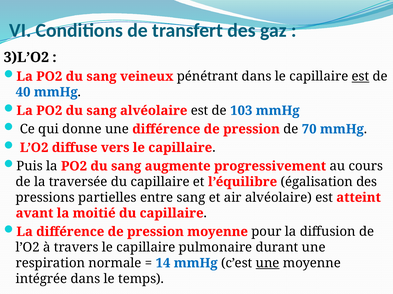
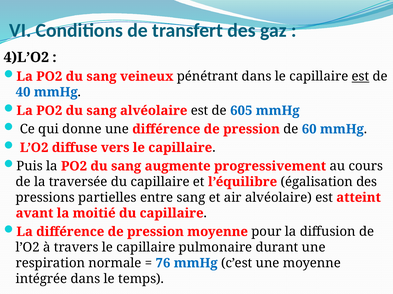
3)L’O2: 3)L’O2 -> 4)L’O2
103: 103 -> 605
70: 70 -> 60
14: 14 -> 76
une at (268, 264) underline: present -> none
